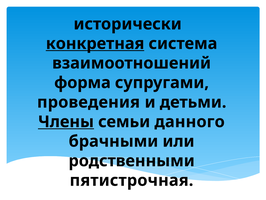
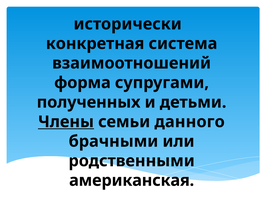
конкретная underline: present -> none
проведения: проведения -> полученных
пятистрочная: пятистрочная -> американская
